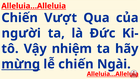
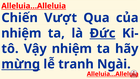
người at (21, 33): người -> nhiệm
Đức underline: none -> present
lễ chiến: chiến -> tranh
